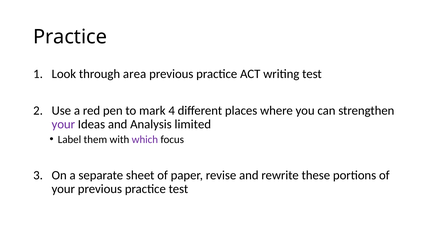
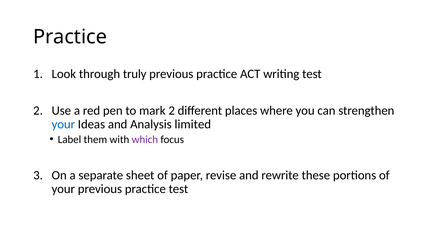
area: area -> truly
mark 4: 4 -> 2
your at (63, 124) colour: purple -> blue
